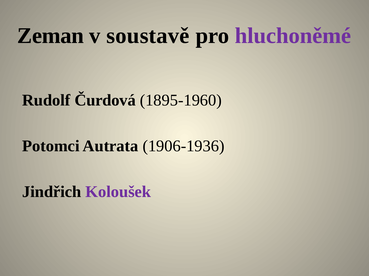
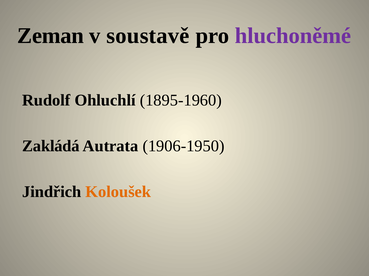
Čurdová: Čurdová -> Ohluchlí
Potomci: Potomci -> Zakládá
1906-1936: 1906-1936 -> 1906-1950
Koloušek colour: purple -> orange
